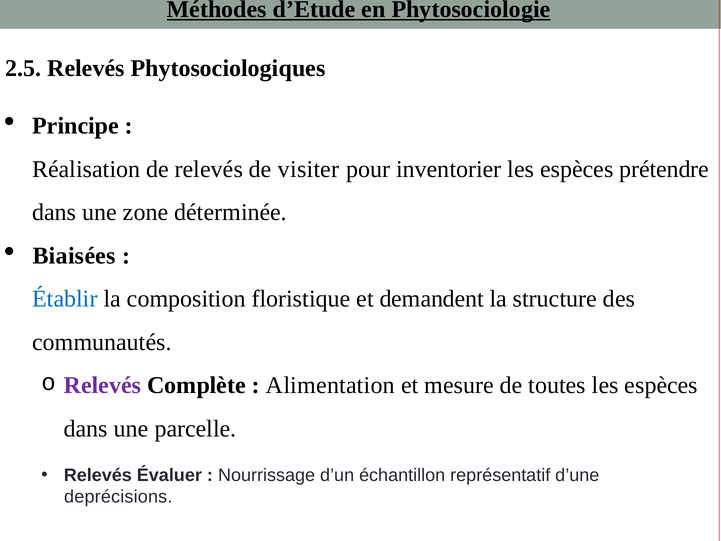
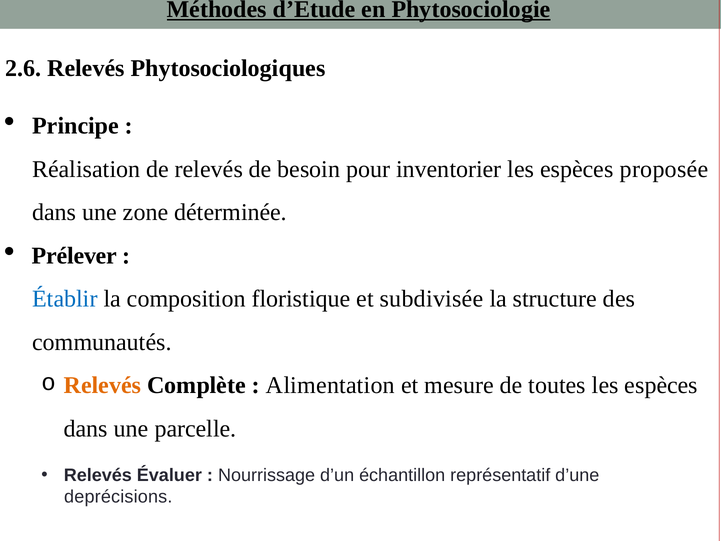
2.5: 2.5 -> 2.6
visiter: visiter -> besoin
prétendre: prétendre -> proposée
Biaisées: Biaisées -> Prélever
demandent: demandent -> subdivisée
Relevés at (102, 385) colour: purple -> orange
